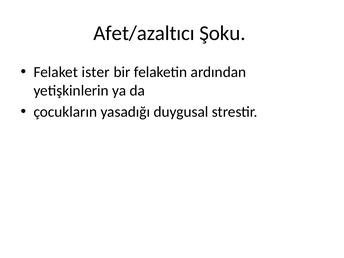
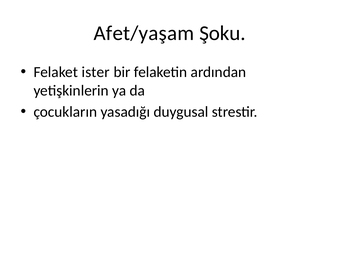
Afet/azaltıcı: Afet/azaltıcı -> Afet/yaşam
